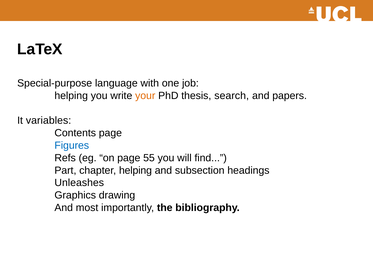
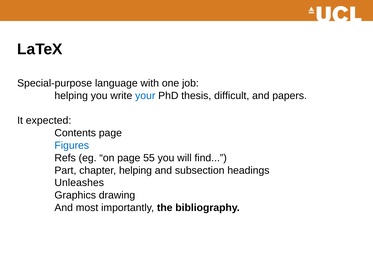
your colour: orange -> blue
search: search -> difficult
variables: variables -> expected
